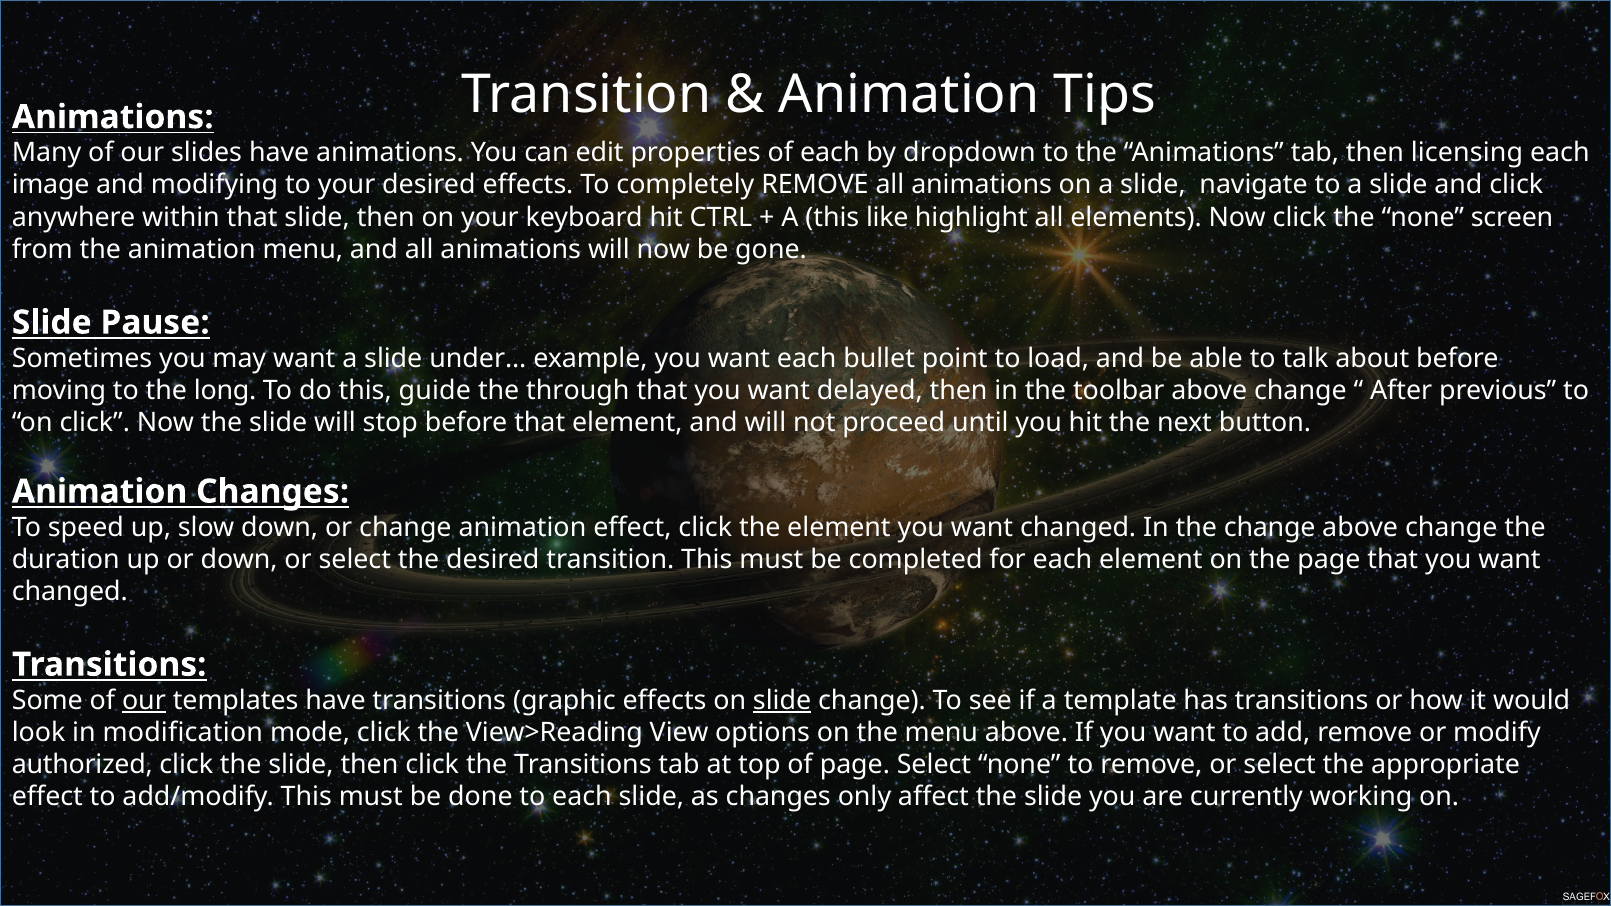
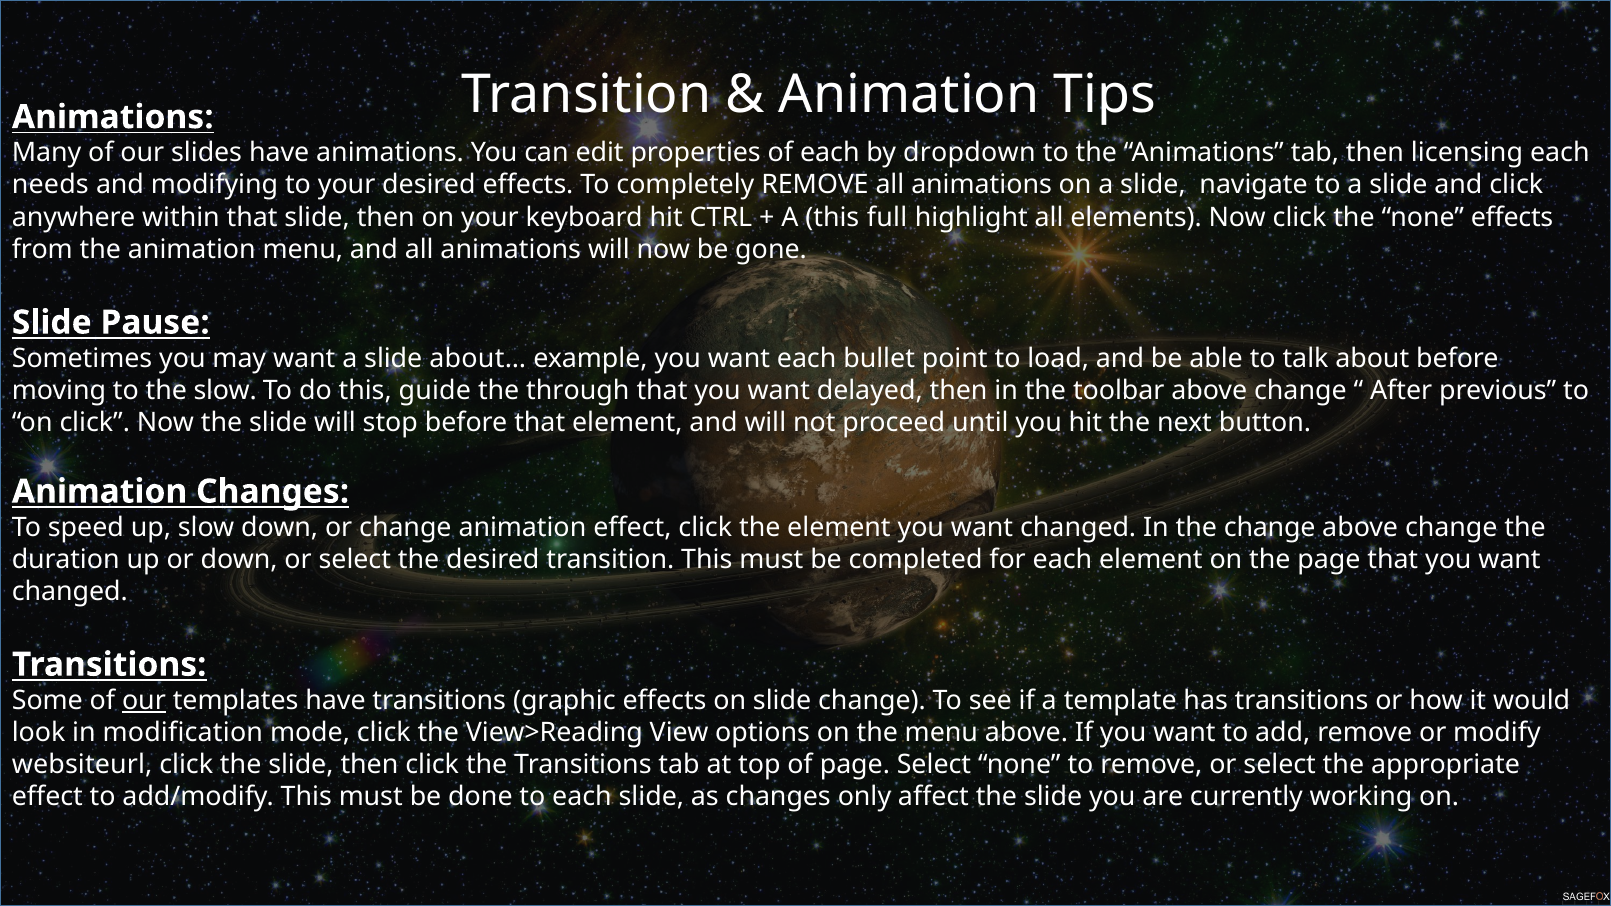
image: image -> needs
like: like -> full
none screen: screen -> effects
under…: under… -> about…
the long: long -> slow
slide at (782, 701) underline: present -> none
authorized: authorized -> websiteurl
